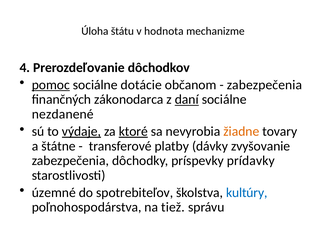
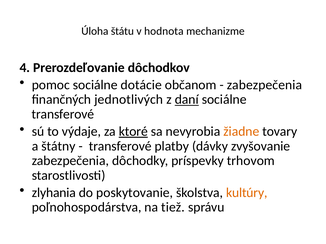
pomoc underline: present -> none
zákonodarca: zákonodarca -> jednotlivých
nezdanené at (63, 114): nezdanené -> transferové
výdaje underline: present -> none
štátne: štátne -> štátny
prídavky: prídavky -> trhovom
územné: územné -> zlyhania
spotrebiteľov: spotrebiteľov -> poskytovanie
kultúry colour: blue -> orange
